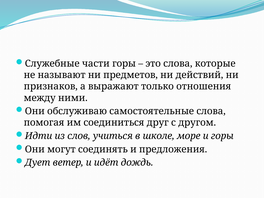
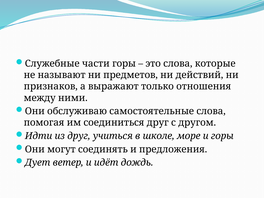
из слов: слов -> друг
